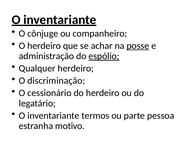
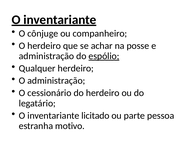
posse underline: present -> none
O discriminação: discriminação -> administração
termos: termos -> licitado
